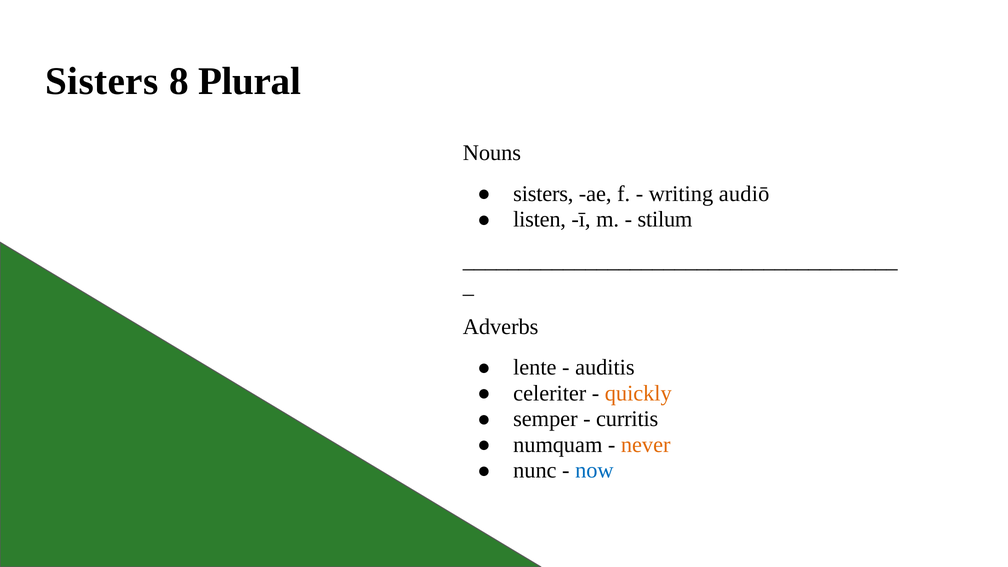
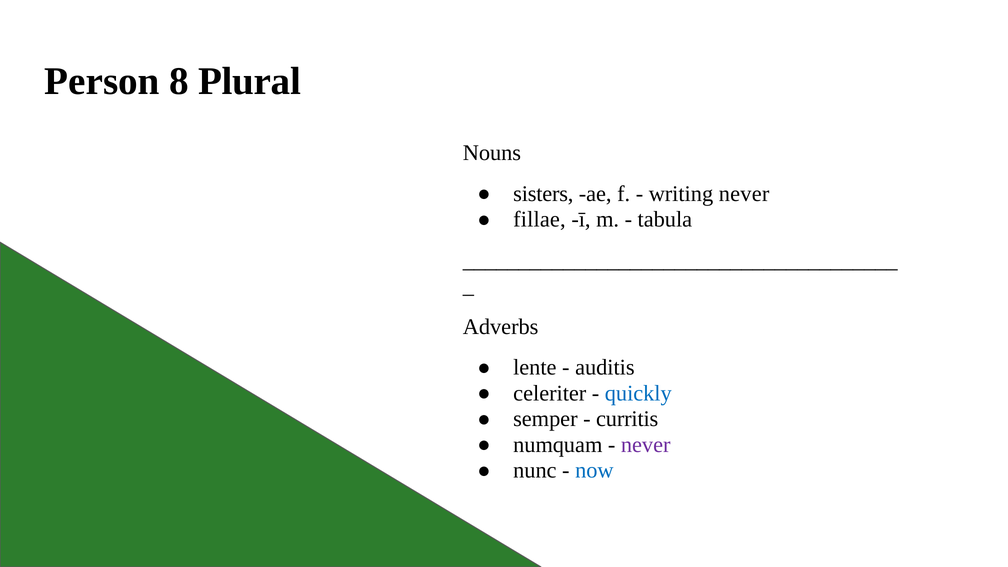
Sisters at (102, 81): Sisters -> Person
writing audiō: audiō -> never
listen: listen -> fillae
stilum: stilum -> tabula
quickly colour: orange -> blue
never at (646, 445) colour: orange -> purple
